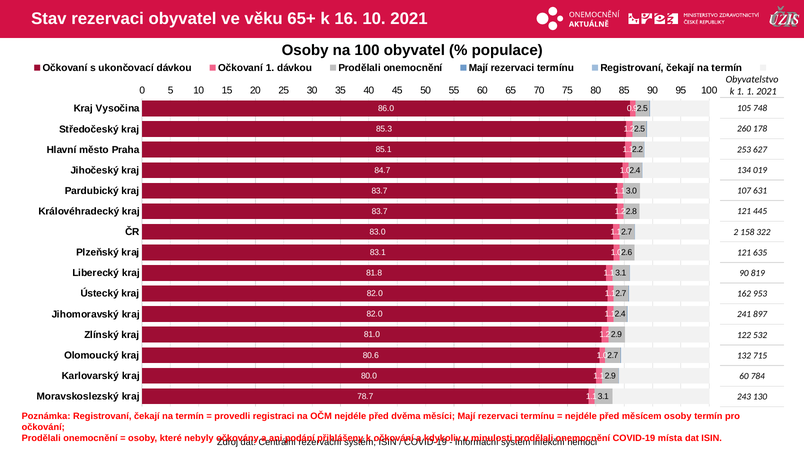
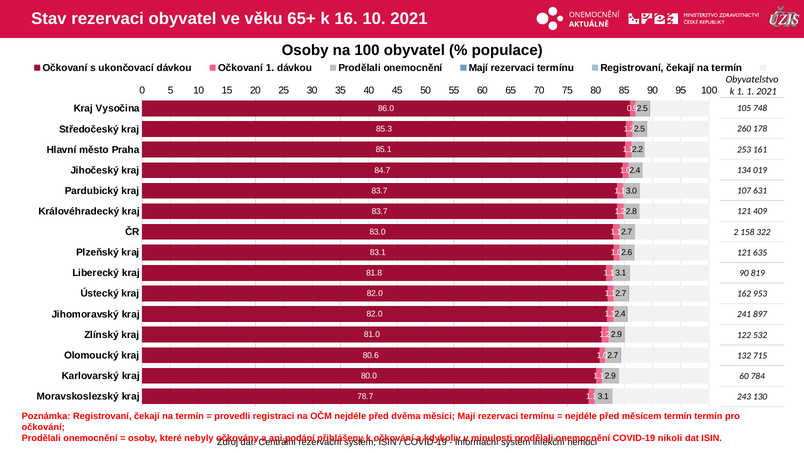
627: 627 -> 161
445: 445 -> 409
měsícem osoby: osoby -> termín
místa: místa -> nikoli
